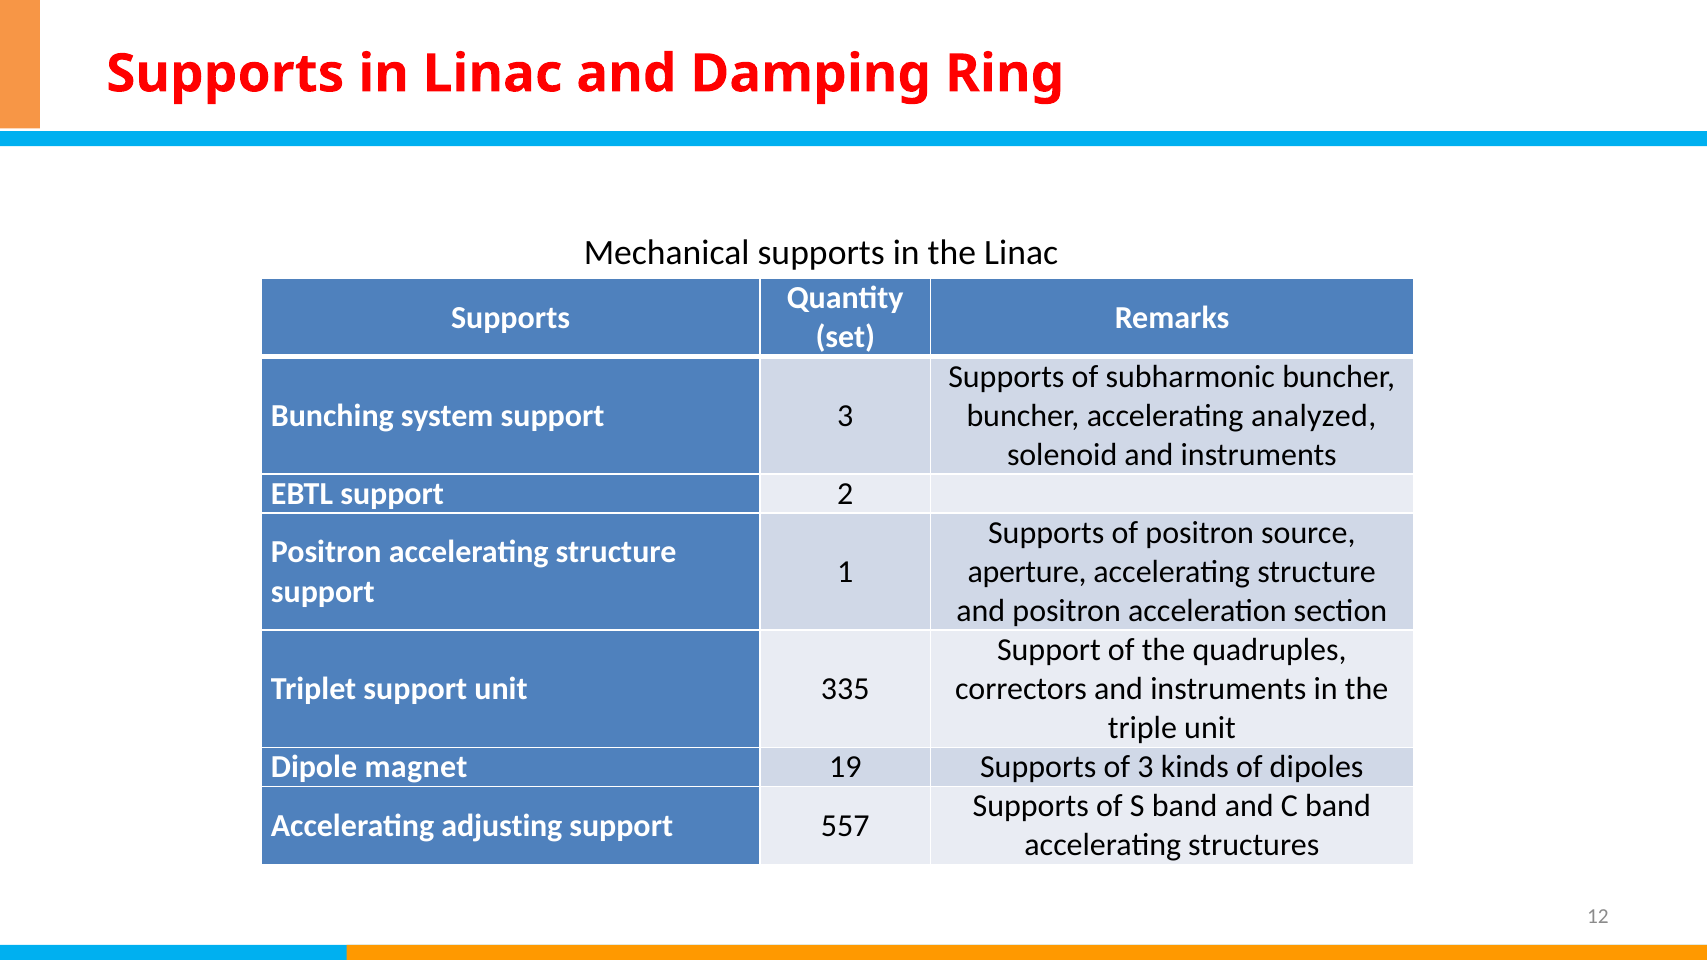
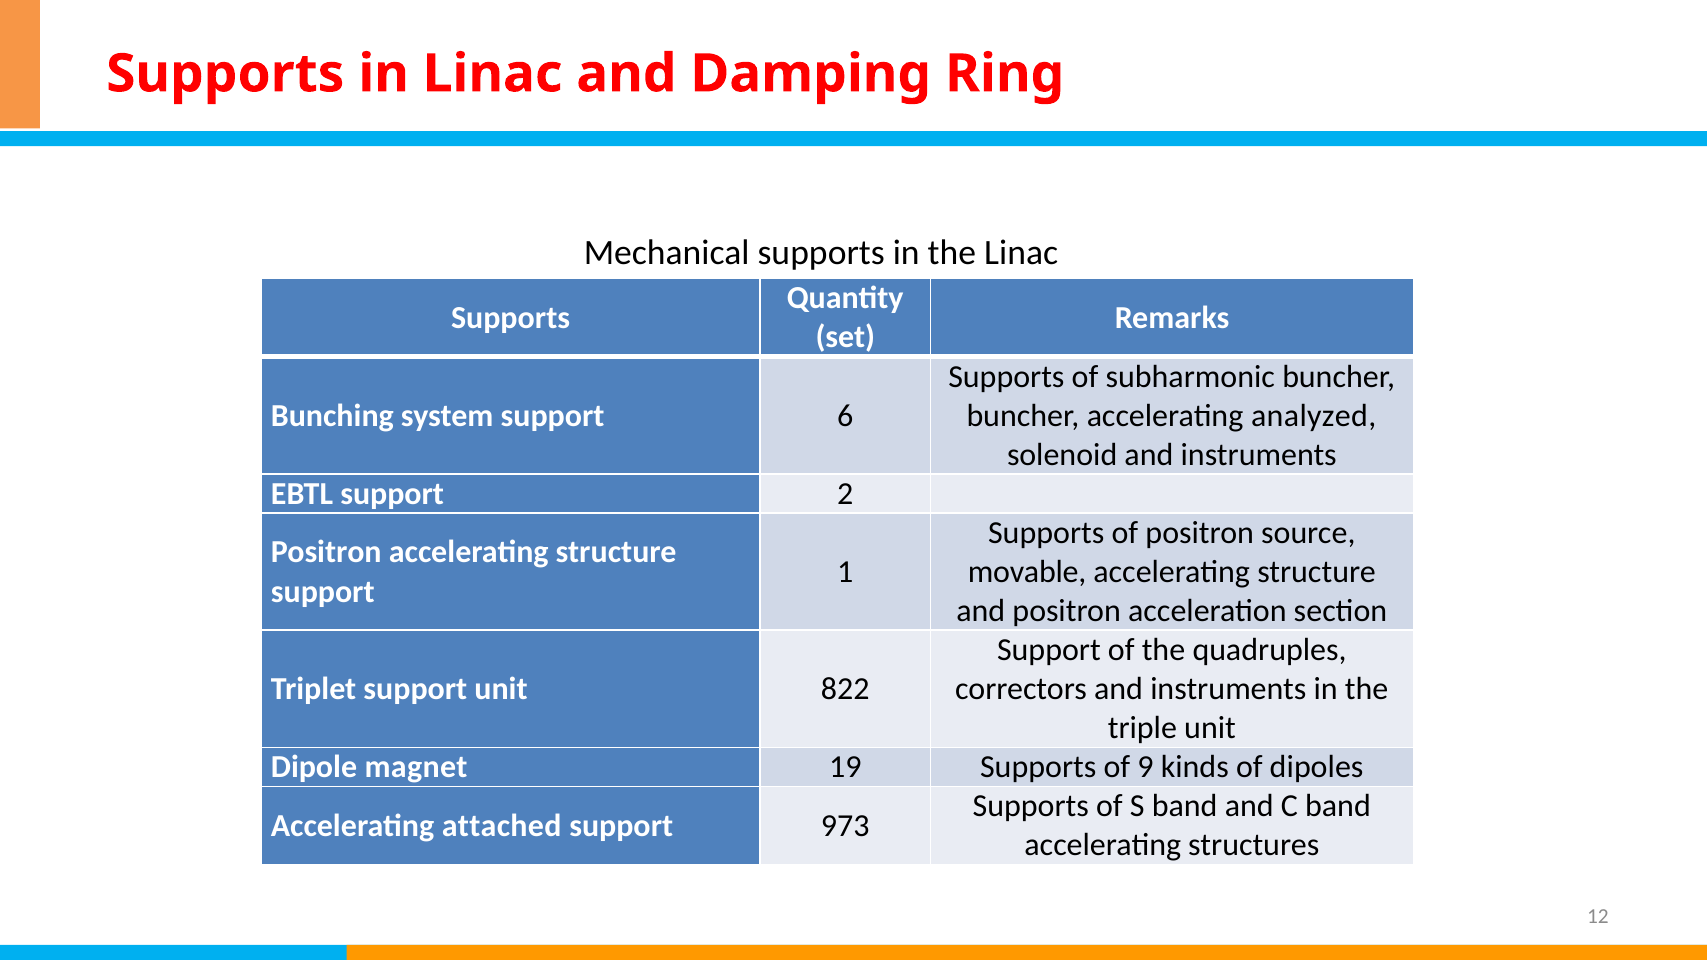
support 3: 3 -> 6
aperture: aperture -> movable
335: 335 -> 822
of 3: 3 -> 9
adjusting: adjusting -> attached
557: 557 -> 973
